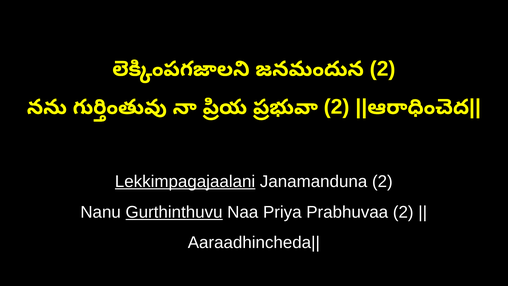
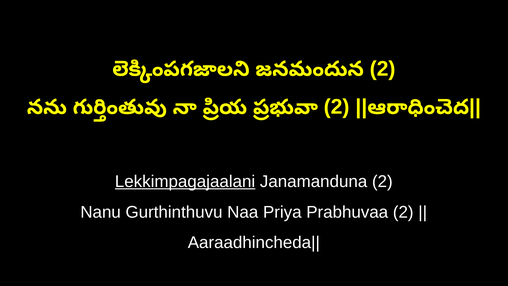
Gurthinthuvu underline: present -> none
